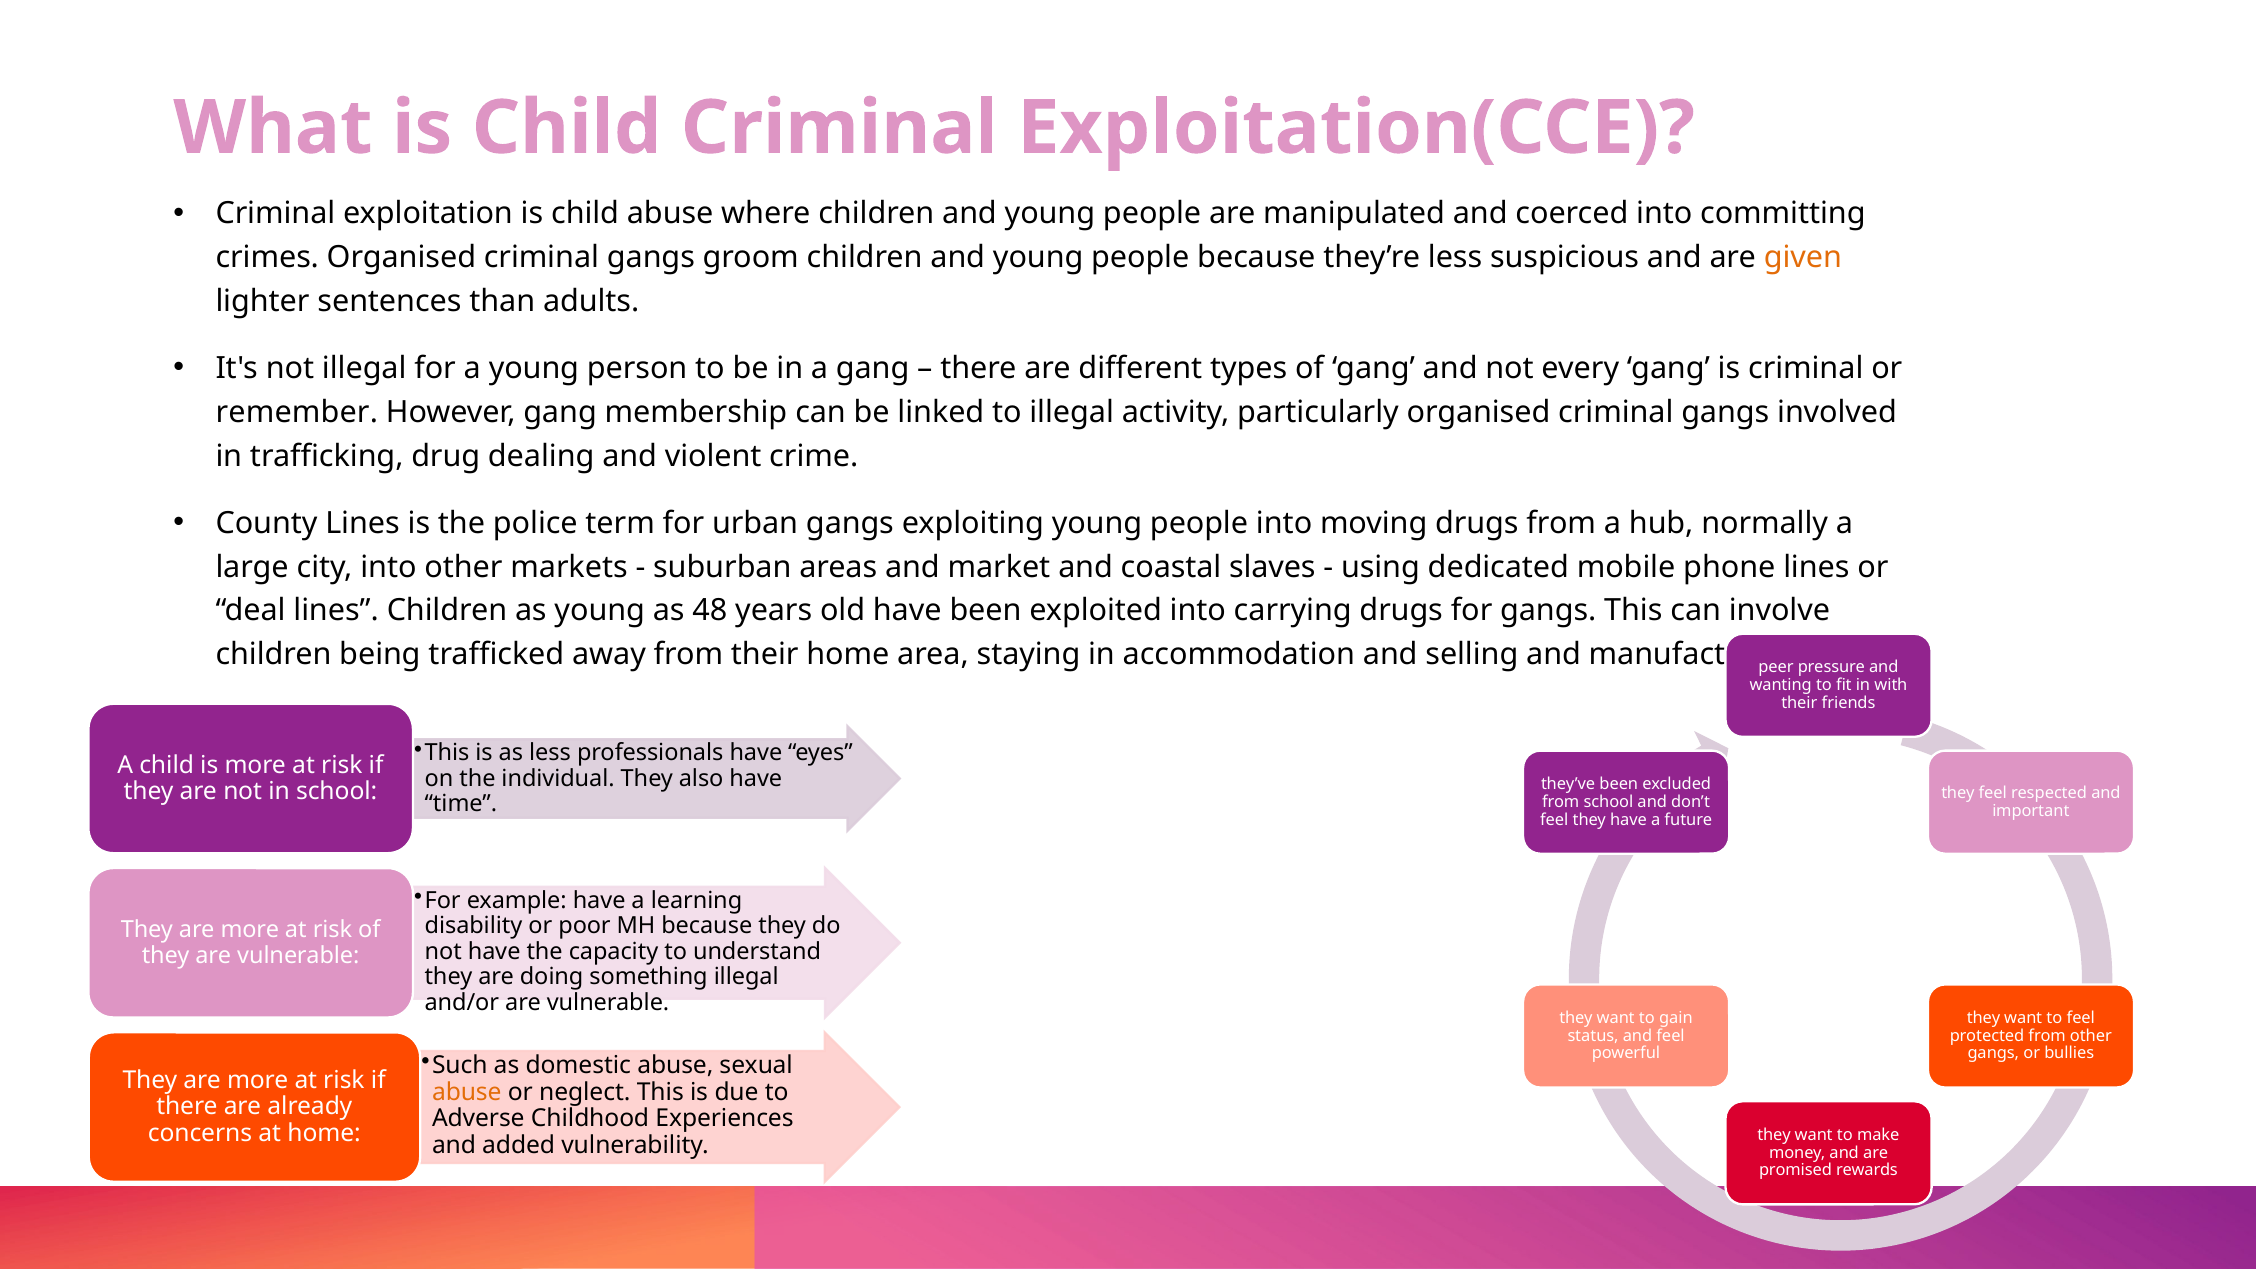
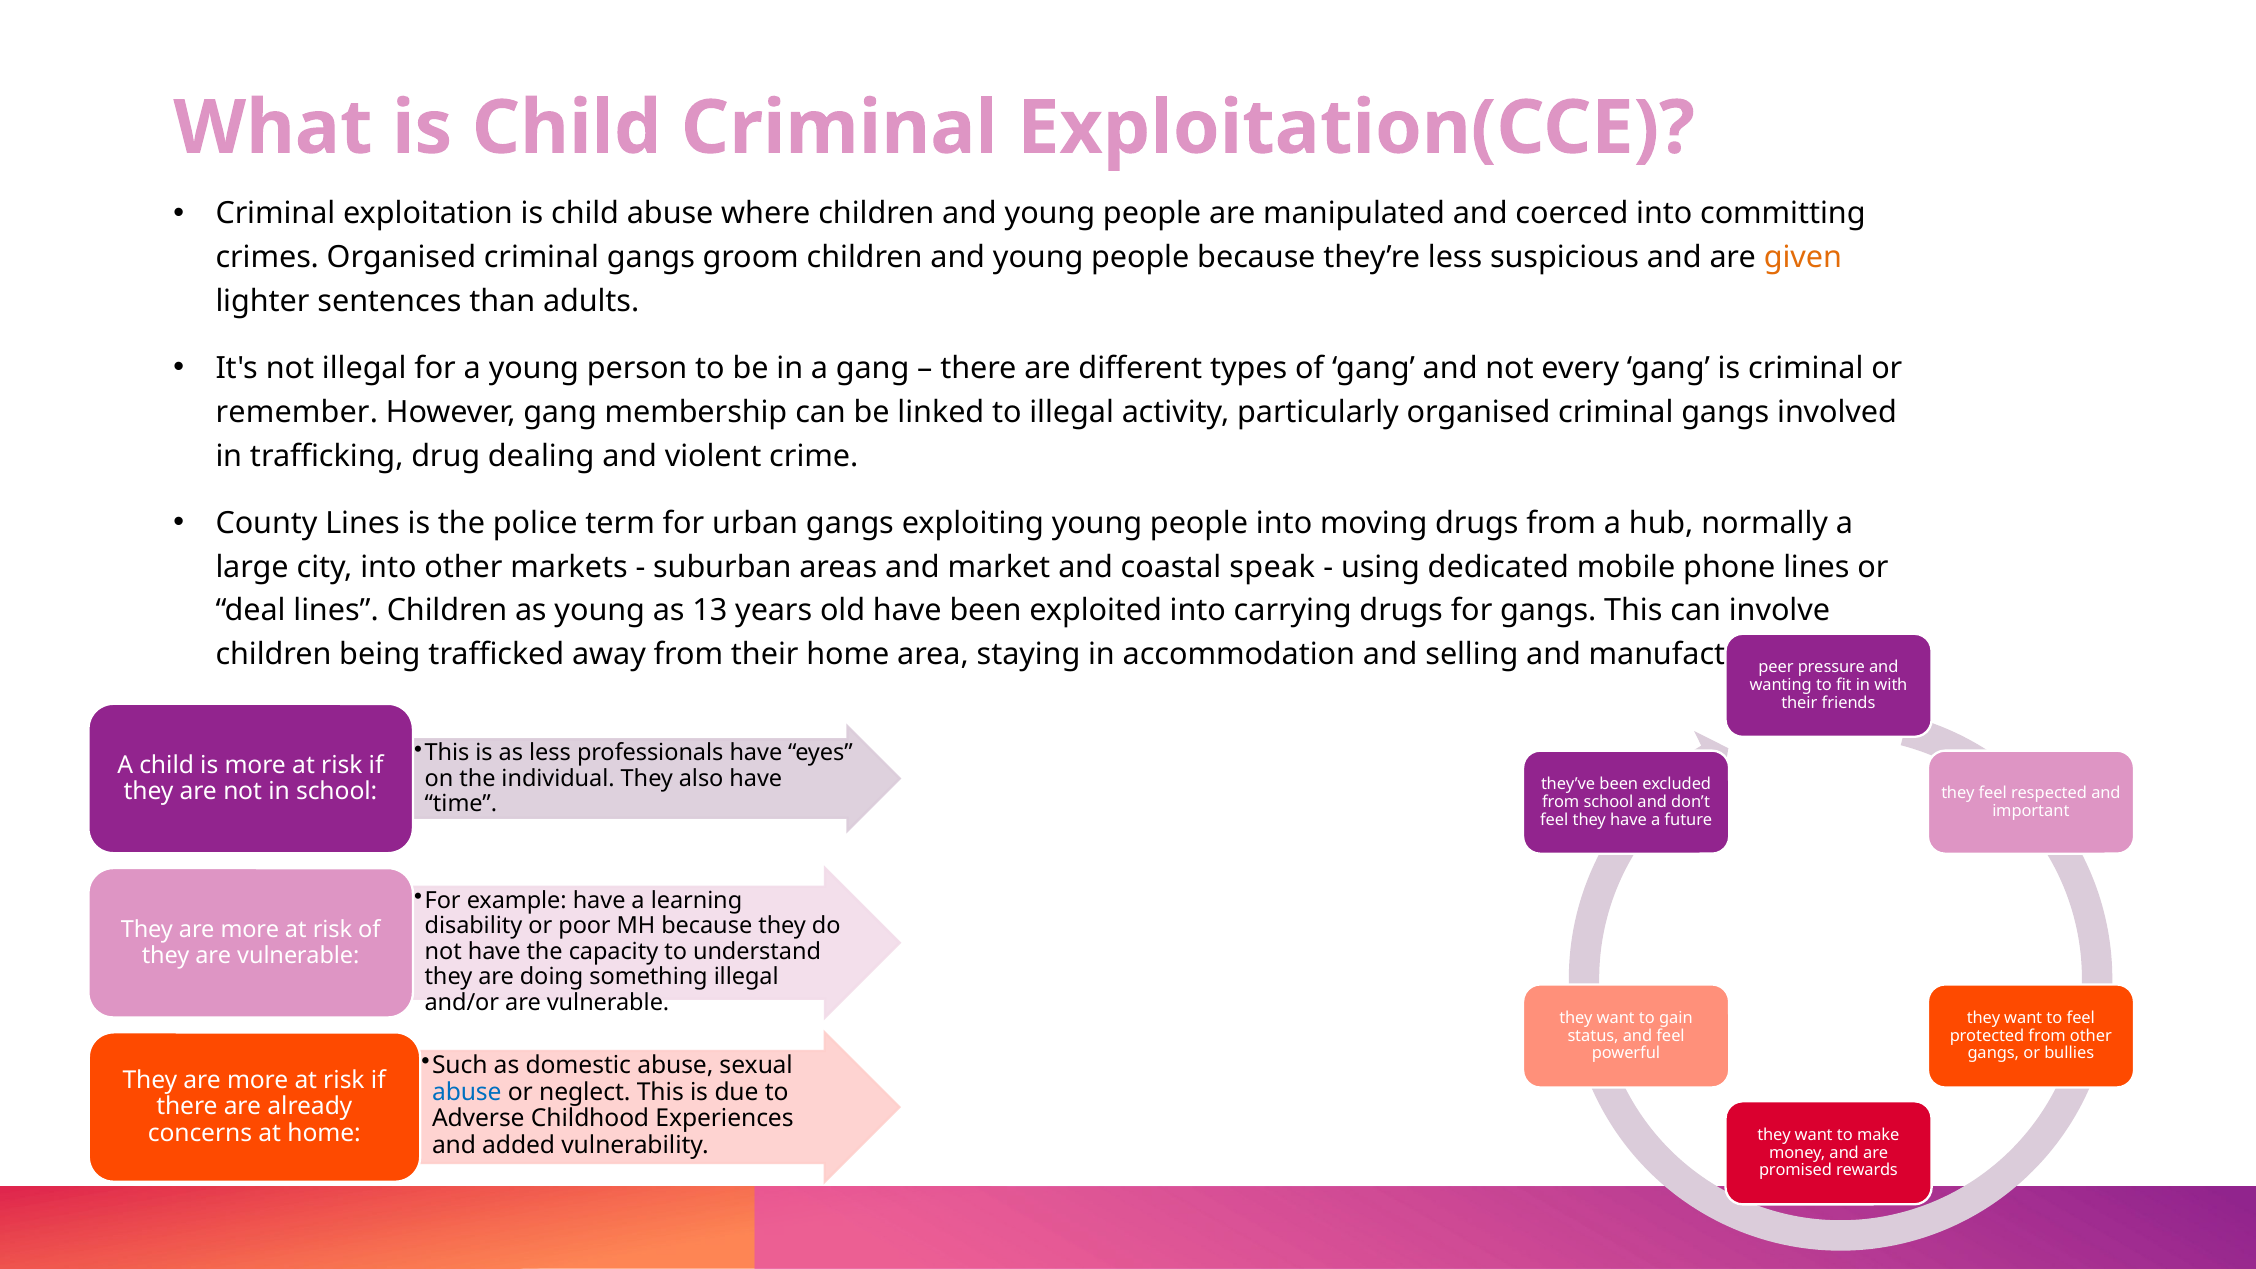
slaves: slaves -> speak
48: 48 -> 13
abuse at (467, 1092) colour: orange -> blue
